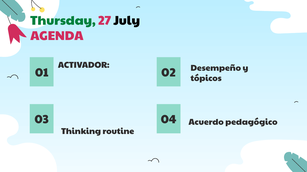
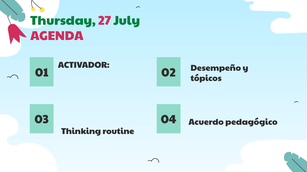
July colour: black -> green
